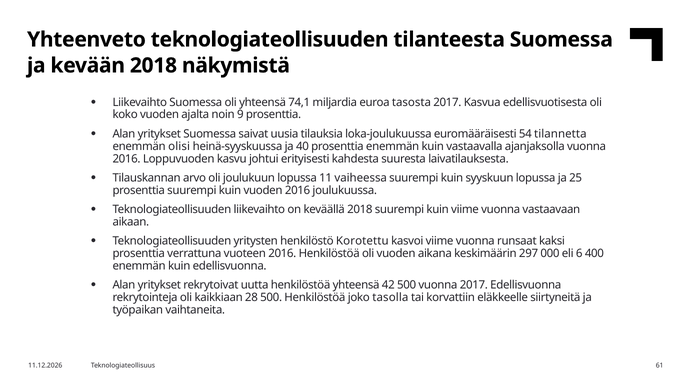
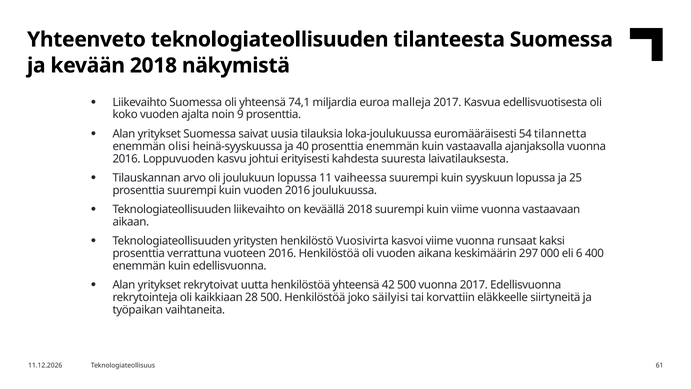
tasosta: tasosta -> malleja
Korotettu: Korotettu -> Vuosivirta
tasolla: tasolla -> säilyisi
